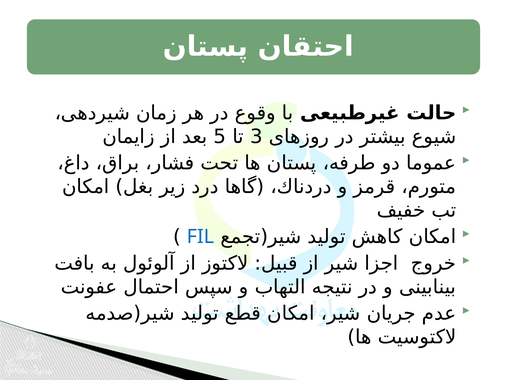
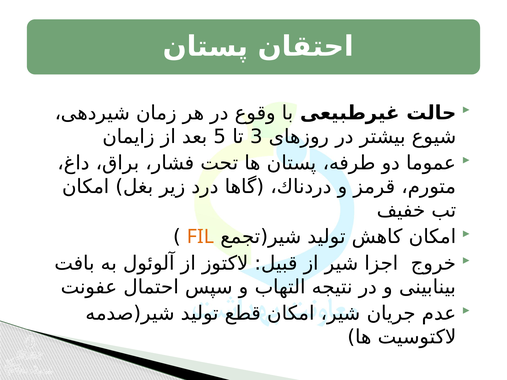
FIL colour: blue -> orange
